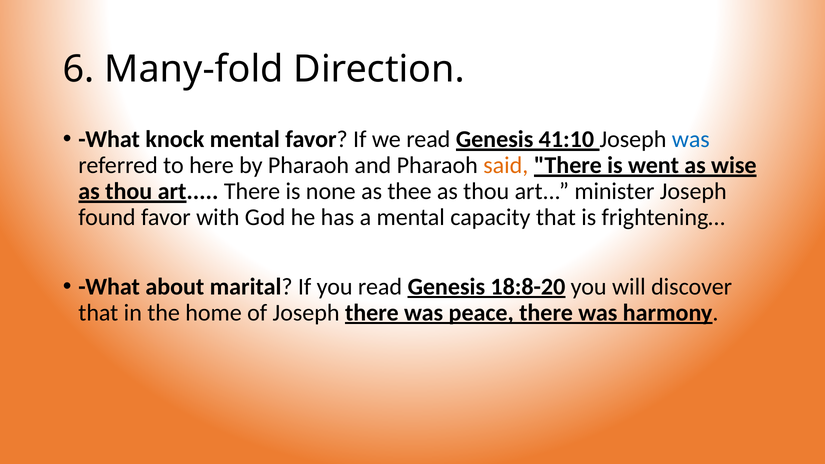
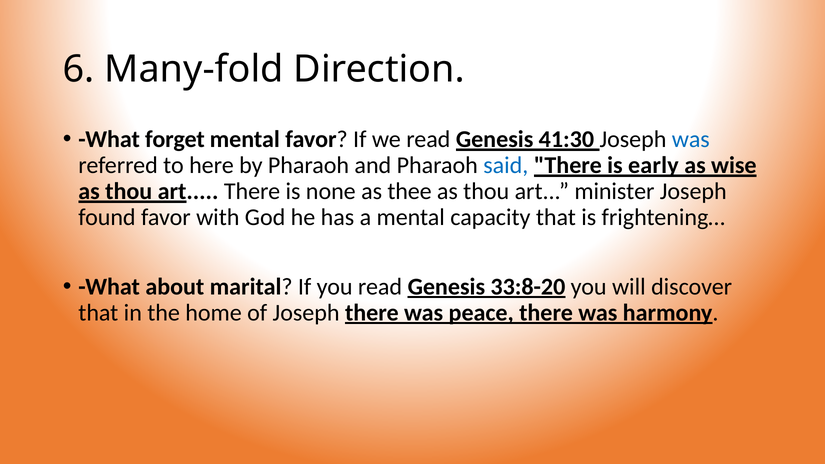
knock: knock -> forget
41:10: 41:10 -> 41:30
said colour: orange -> blue
went: went -> early
18:8-20: 18:8-20 -> 33:8-20
